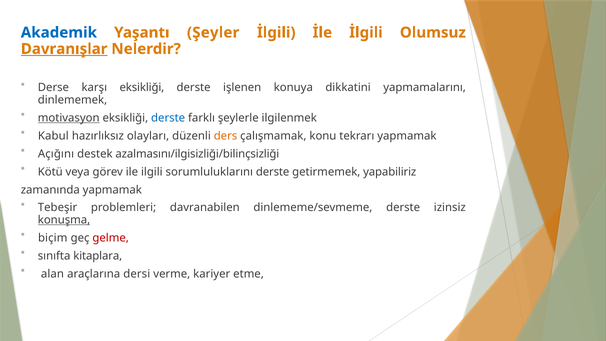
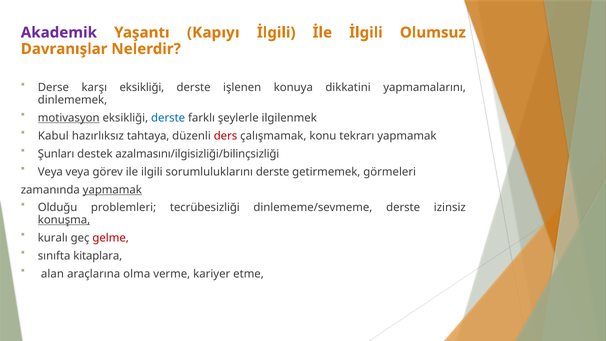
Akademik colour: blue -> purple
Şeyler: Şeyler -> Kapıyı
Davranışlar underline: present -> none
olayları: olayları -> tahtaya
ders colour: orange -> red
Açığını: Açığını -> Şunları
Kötü at (50, 172): Kötü -> Veya
yapabiliriz: yapabiliriz -> görmeleri
yapmamak at (112, 190) underline: none -> present
Tebeşir: Tebeşir -> Olduğu
davranabilen: davranabilen -> tecrübesizliği
biçim: biçim -> kuralı
dersi: dersi -> olma
